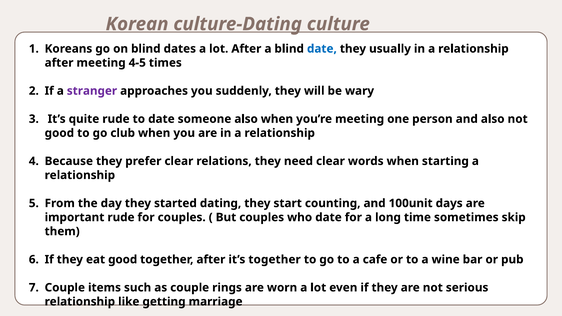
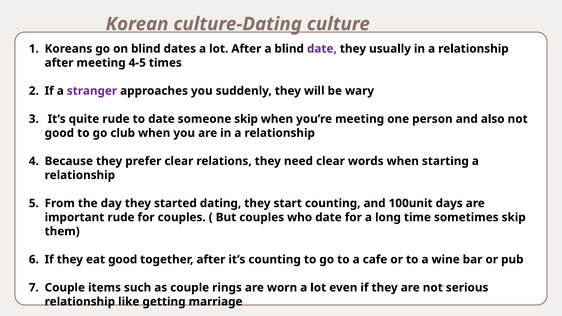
date at (322, 49) colour: blue -> purple
someone also: also -> skip
it’s together: together -> counting
